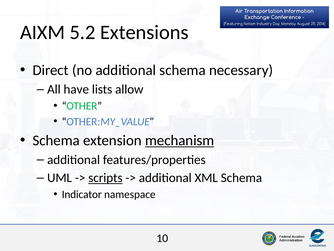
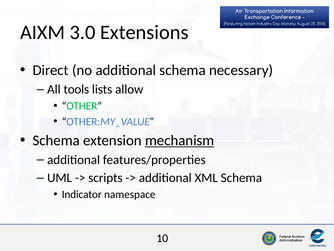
5.2: 5.2 -> 3.0
have: have -> tools
scripts underline: present -> none
